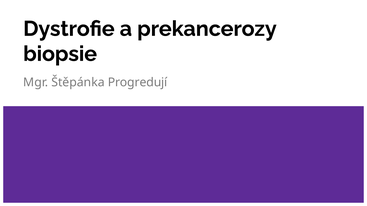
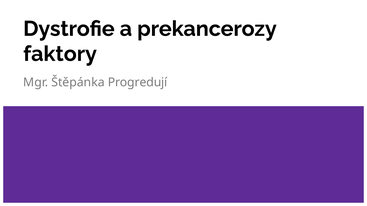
biopsie: biopsie -> faktory
